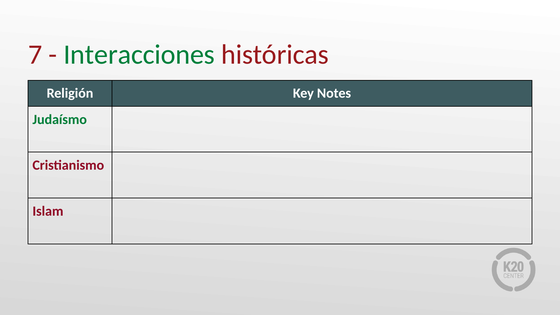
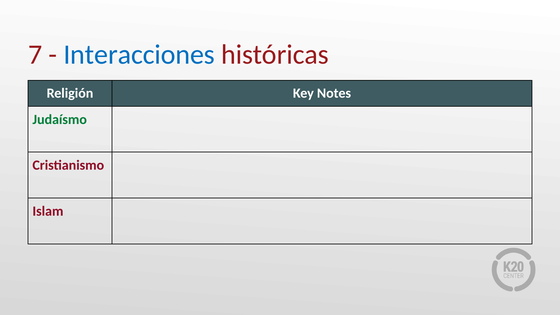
Interacciones colour: green -> blue
